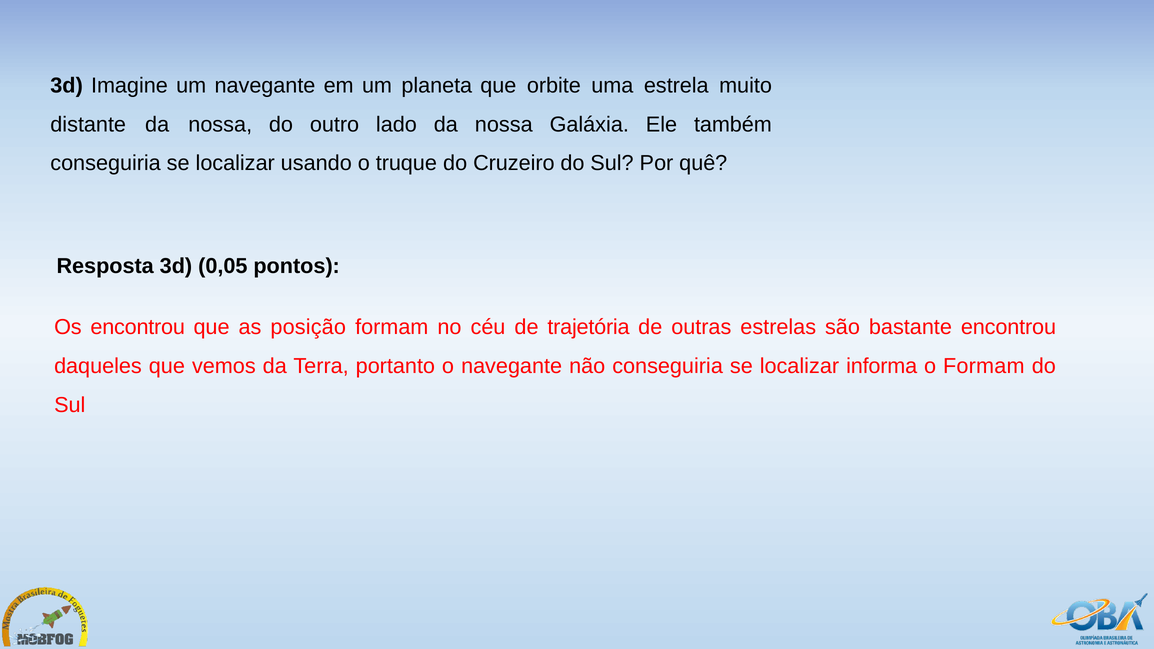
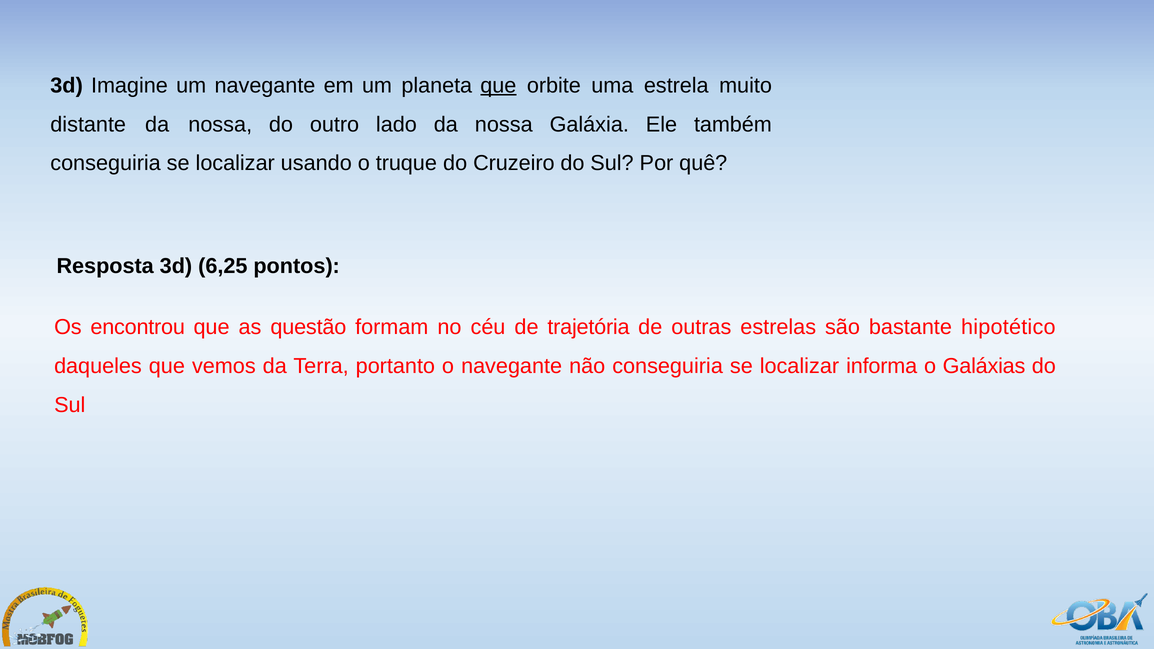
que at (498, 85) underline: none -> present
0,05: 0,05 -> 6,25
posição: posição -> questão
bastante encontrou: encontrou -> hipotético
o Formam: Formam -> Galáxias
